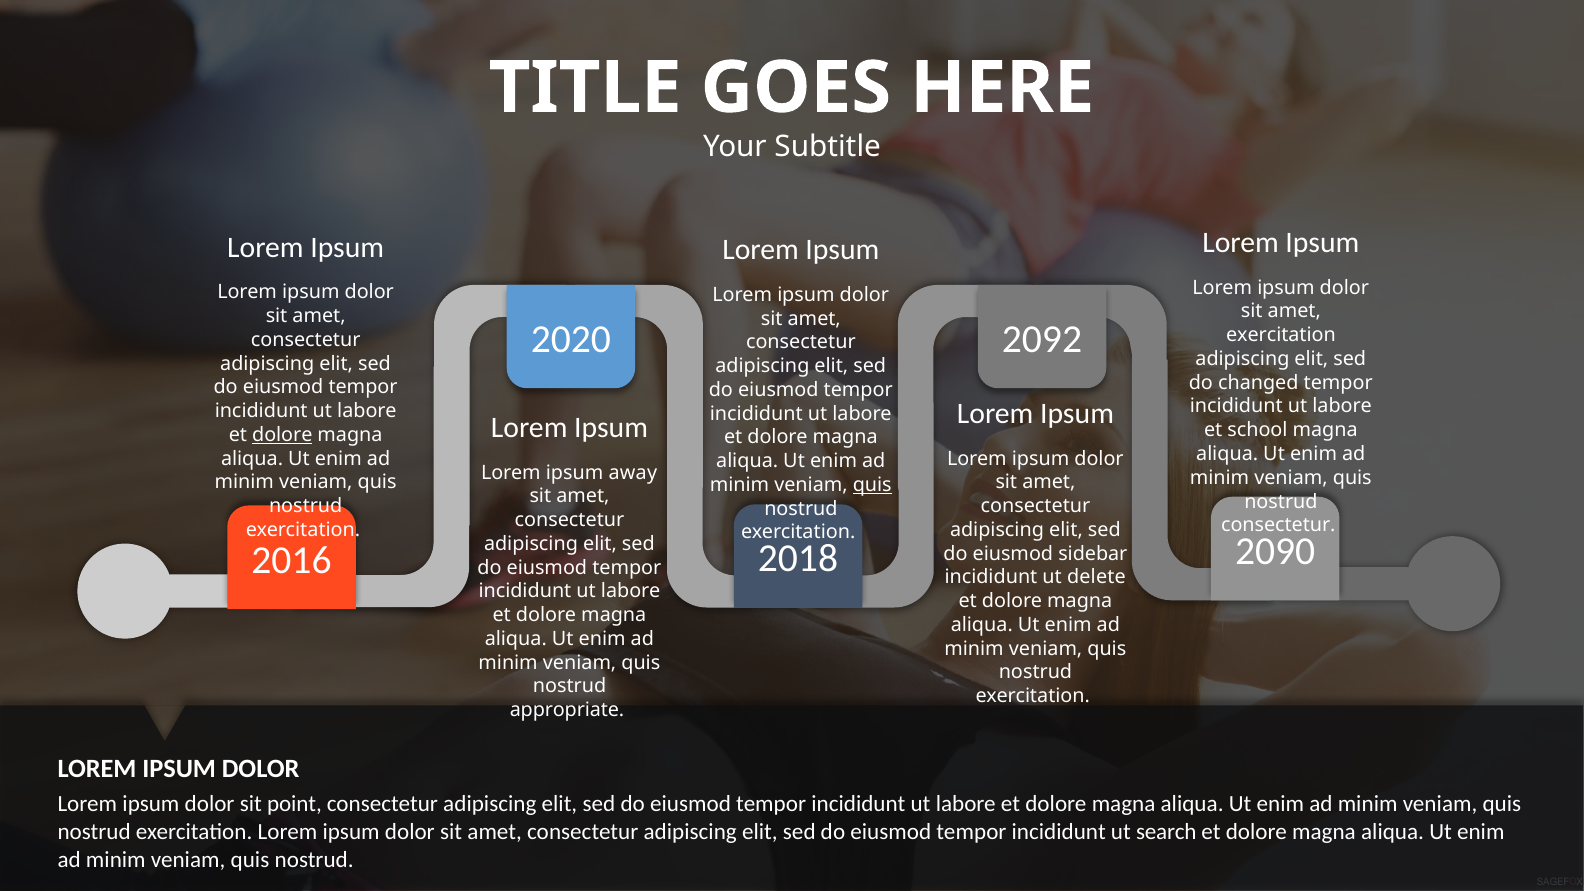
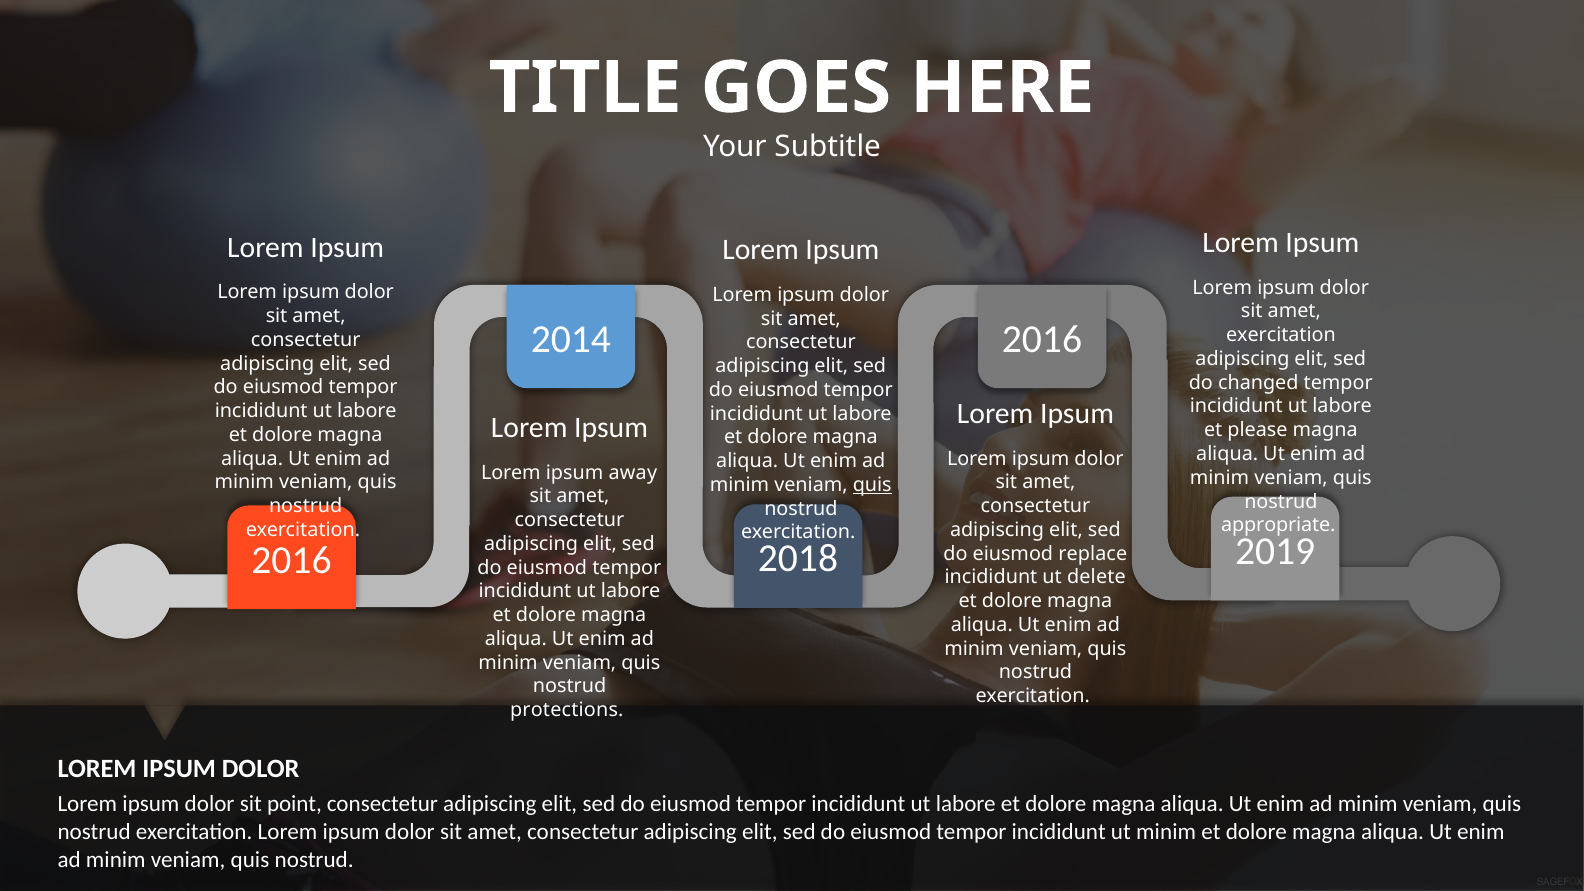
2020: 2020 -> 2014
2092 at (1042, 339): 2092 -> 2016
school: school -> please
dolore at (282, 435) underline: present -> none
consectetur at (1278, 525): consectetur -> appropriate
2090: 2090 -> 2019
sidebar: sidebar -> replace
appropriate: appropriate -> protections
ut search: search -> minim
